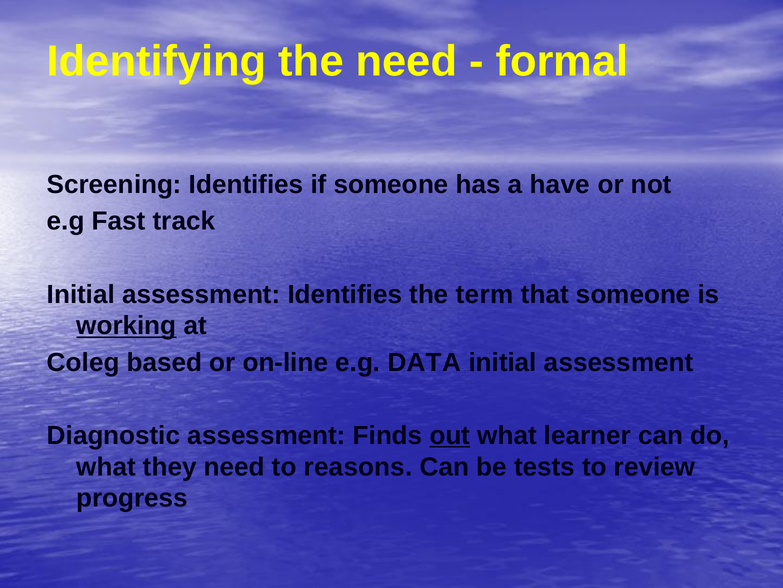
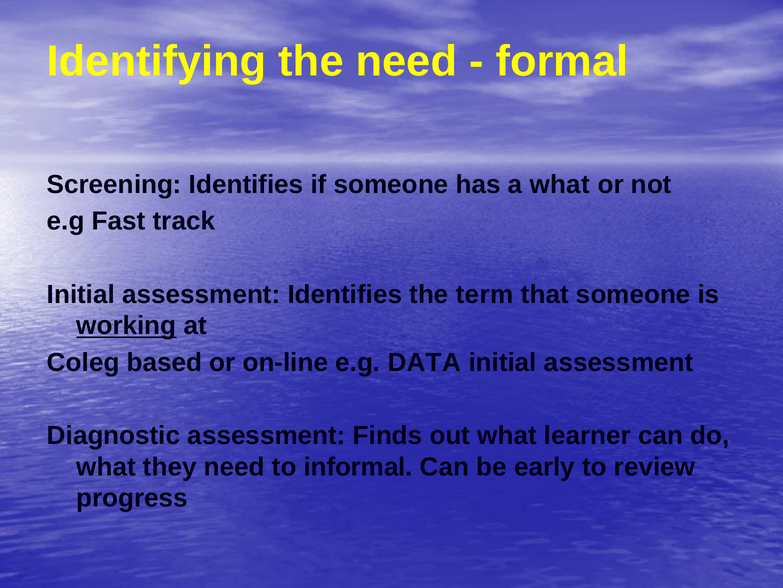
a have: have -> what
out underline: present -> none
reasons: reasons -> informal
tests: tests -> early
